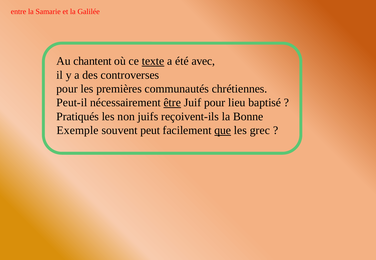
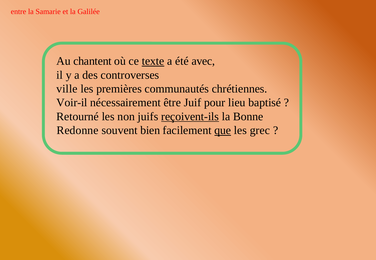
pour at (67, 89): pour -> ville
Peut-il: Peut-il -> Voir-il
être underline: present -> none
Pratiqués: Pratiqués -> Retourné
reçoivent-ils underline: none -> present
Exemple: Exemple -> Redonne
peut: peut -> bien
